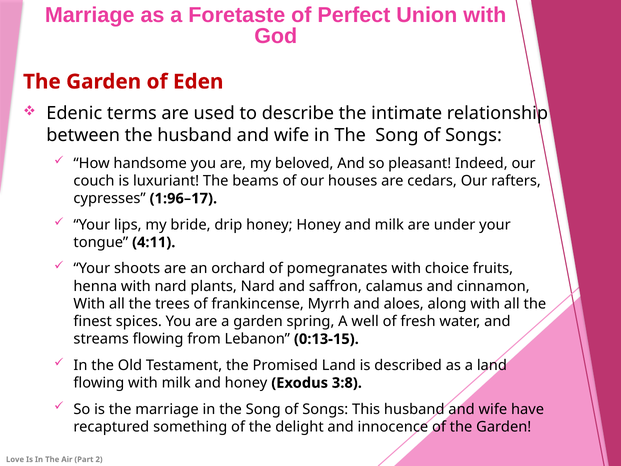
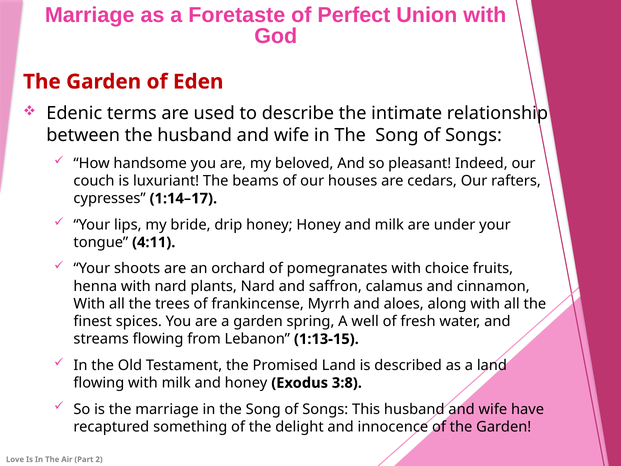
1:96–17: 1:96–17 -> 1:14–17
0:13-15: 0:13-15 -> 1:13-15
